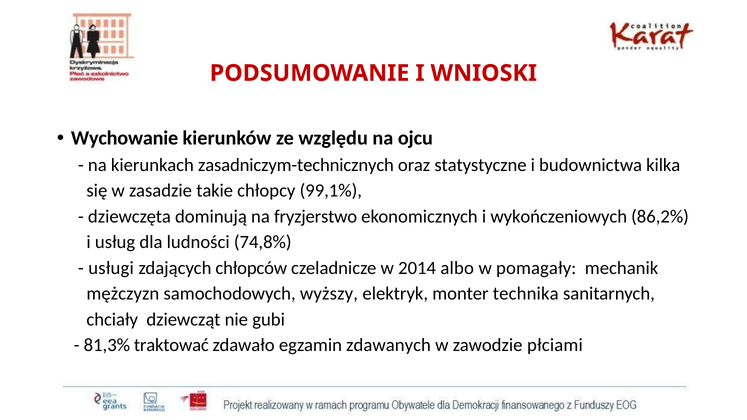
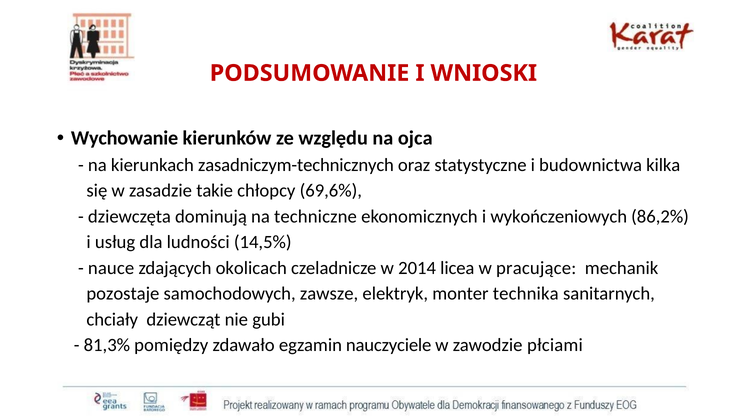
ojcu: ojcu -> ojca
99,1%: 99,1% -> 69,6%
fryzjerstwo: fryzjerstwo -> techniczne
74,8%: 74,8% -> 14,5%
usługi: usługi -> nauce
chłopców: chłopców -> okolicach
albo: albo -> licea
pomagały: pomagały -> pracujące
mężczyzn: mężczyzn -> pozostaje
wyższy: wyższy -> zawsze
traktować: traktować -> pomiędzy
zdawanych: zdawanych -> nauczyciele
